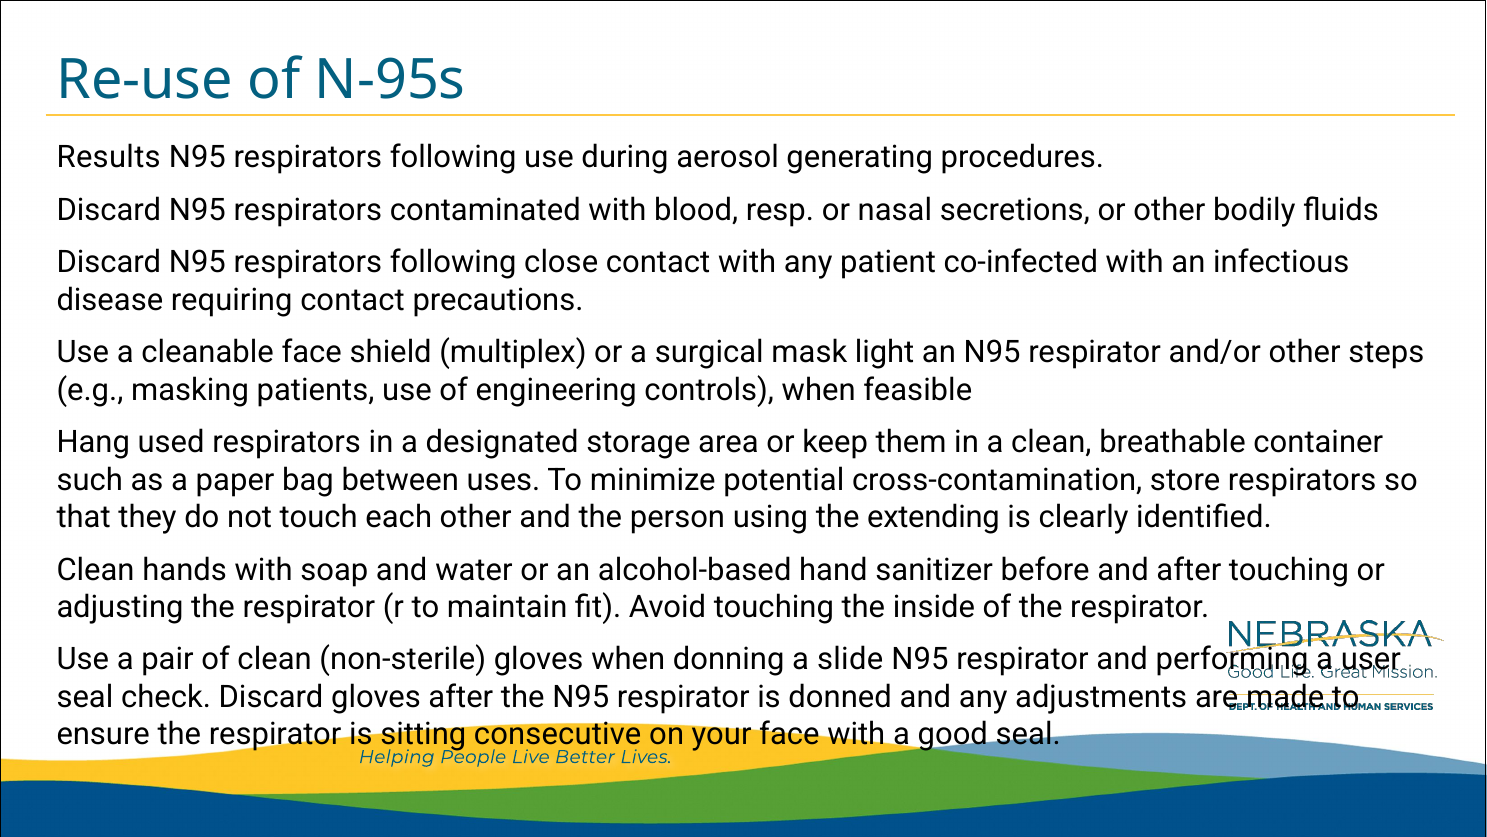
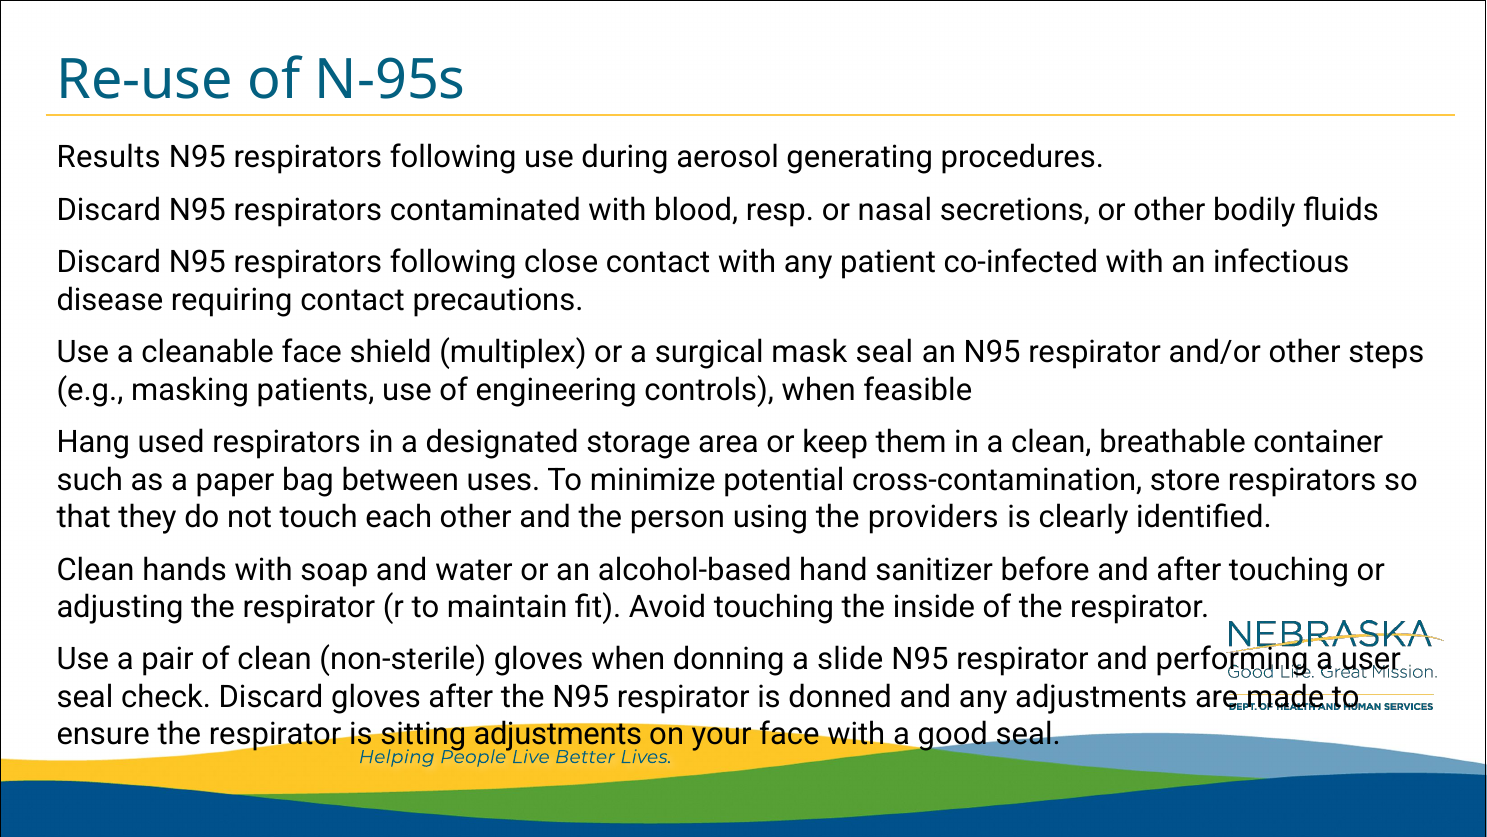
mask light: light -> seal
extending: extending -> providers
sitting consecutive: consecutive -> adjustments
